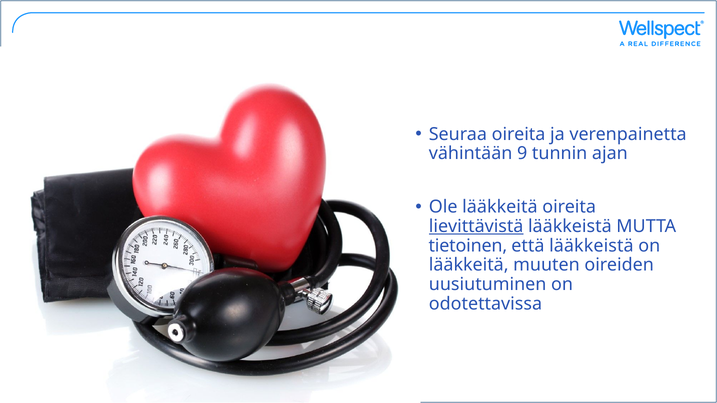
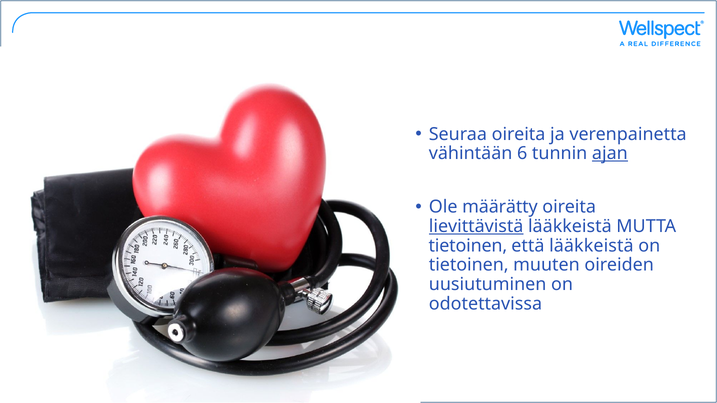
9: 9 -> 6
ajan underline: none -> present
Ole lääkkeitä: lääkkeitä -> määrätty
lääkkeitä at (469, 265): lääkkeitä -> tietoinen
